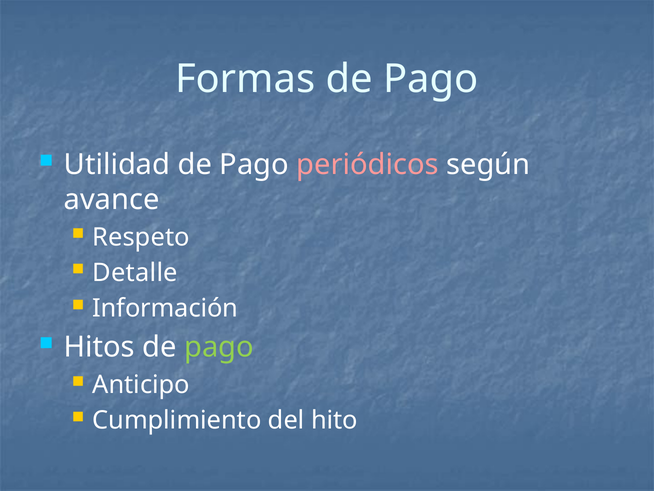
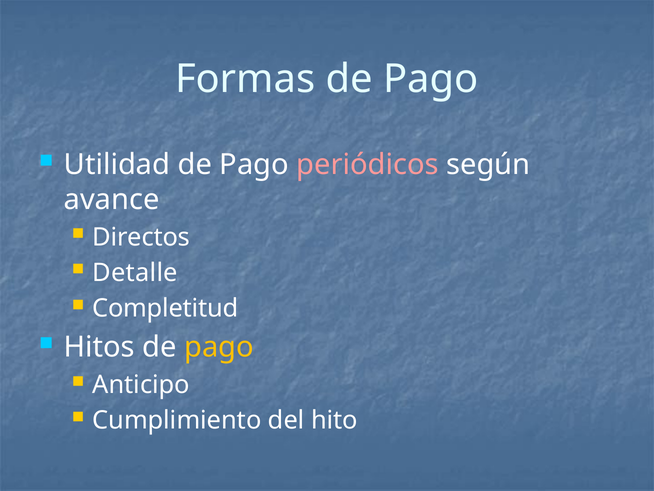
Respeto: Respeto -> Directos
Información: Información -> Completitud
pago at (219, 347) colour: light green -> yellow
